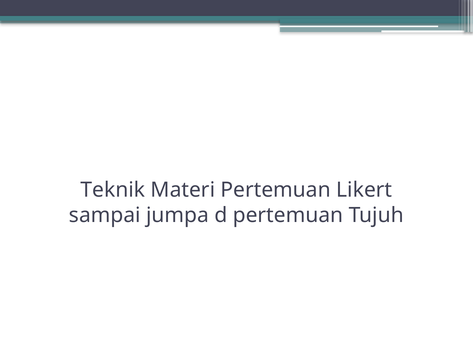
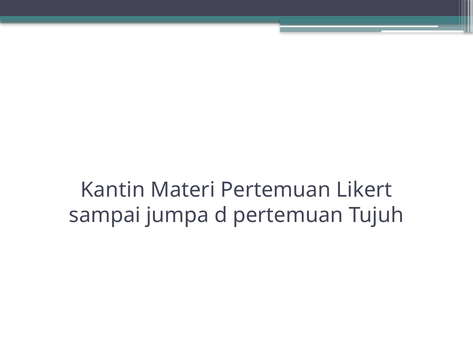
Teknik: Teknik -> Kantin
